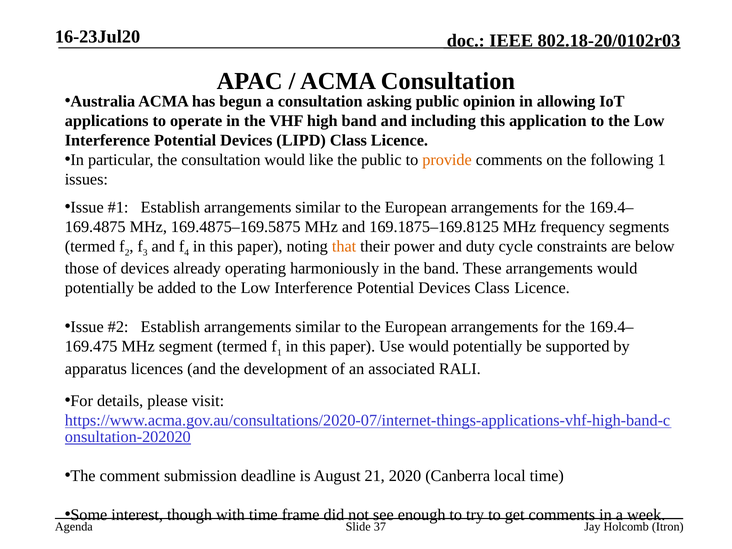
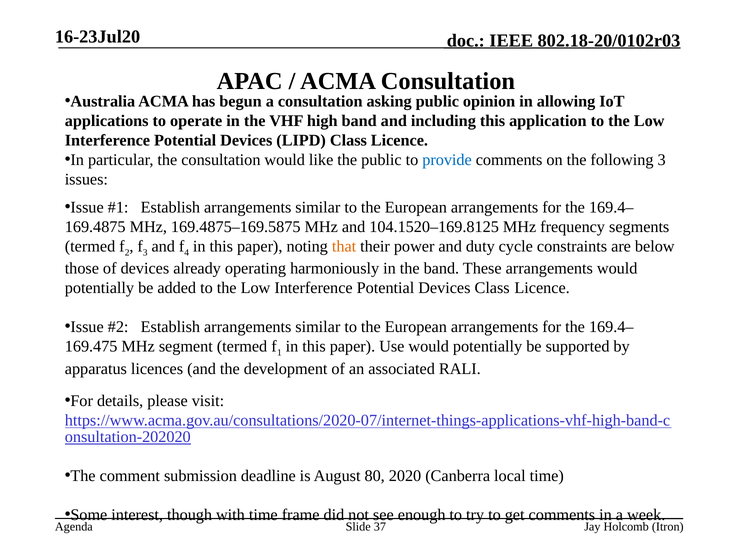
provide colour: orange -> blue
following 1: 1 -> 3
169.1875–169.8125: 169.1875–169.8125 -> 104.1520–169.8125
21: 21 -> 80
